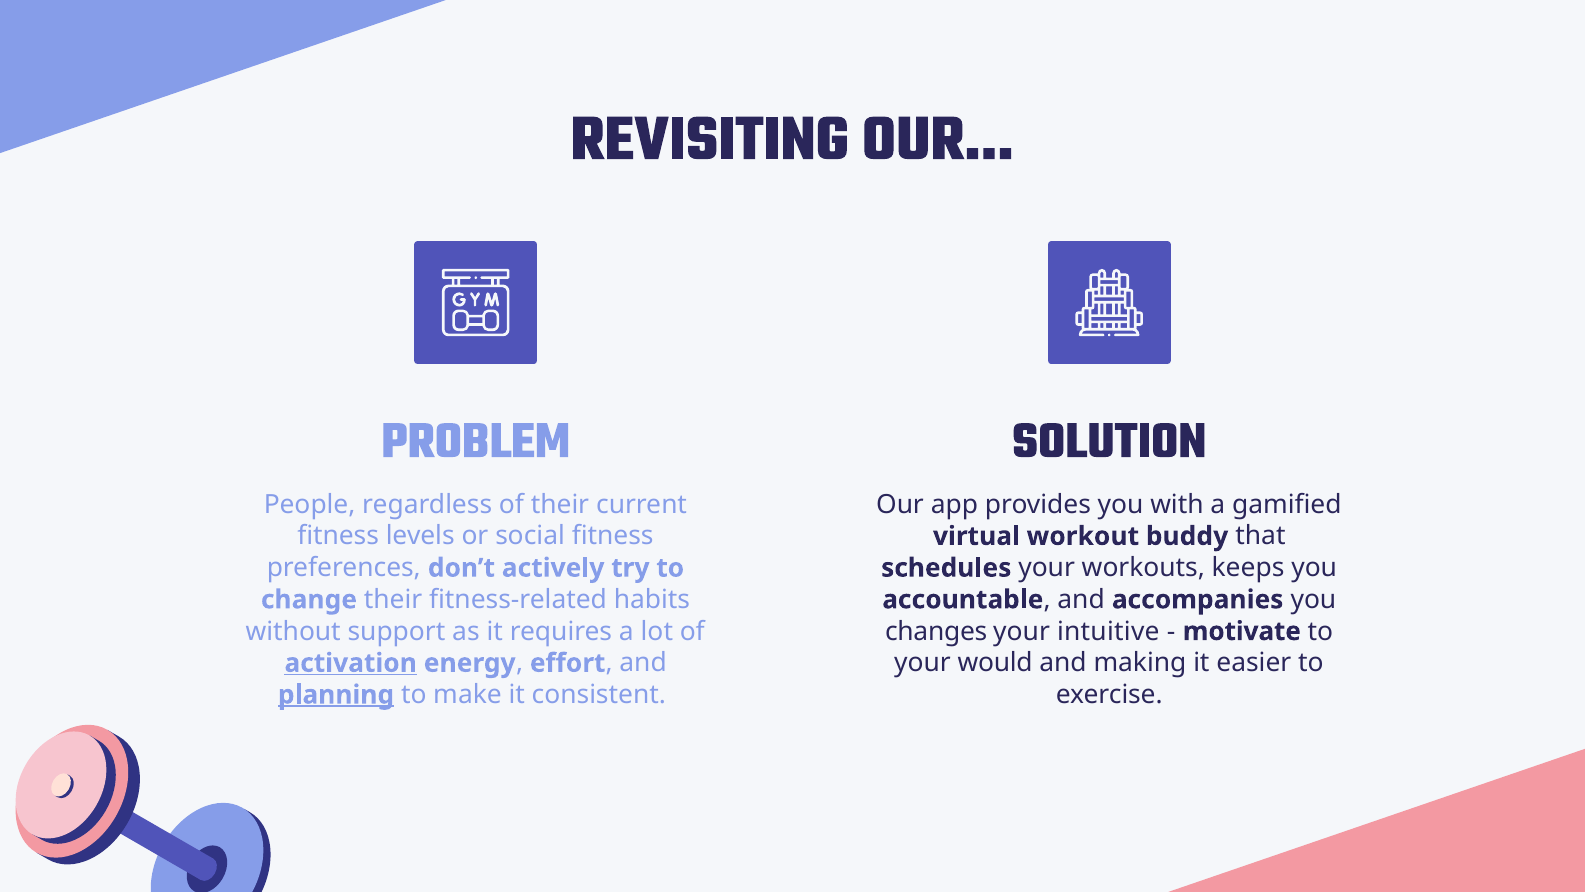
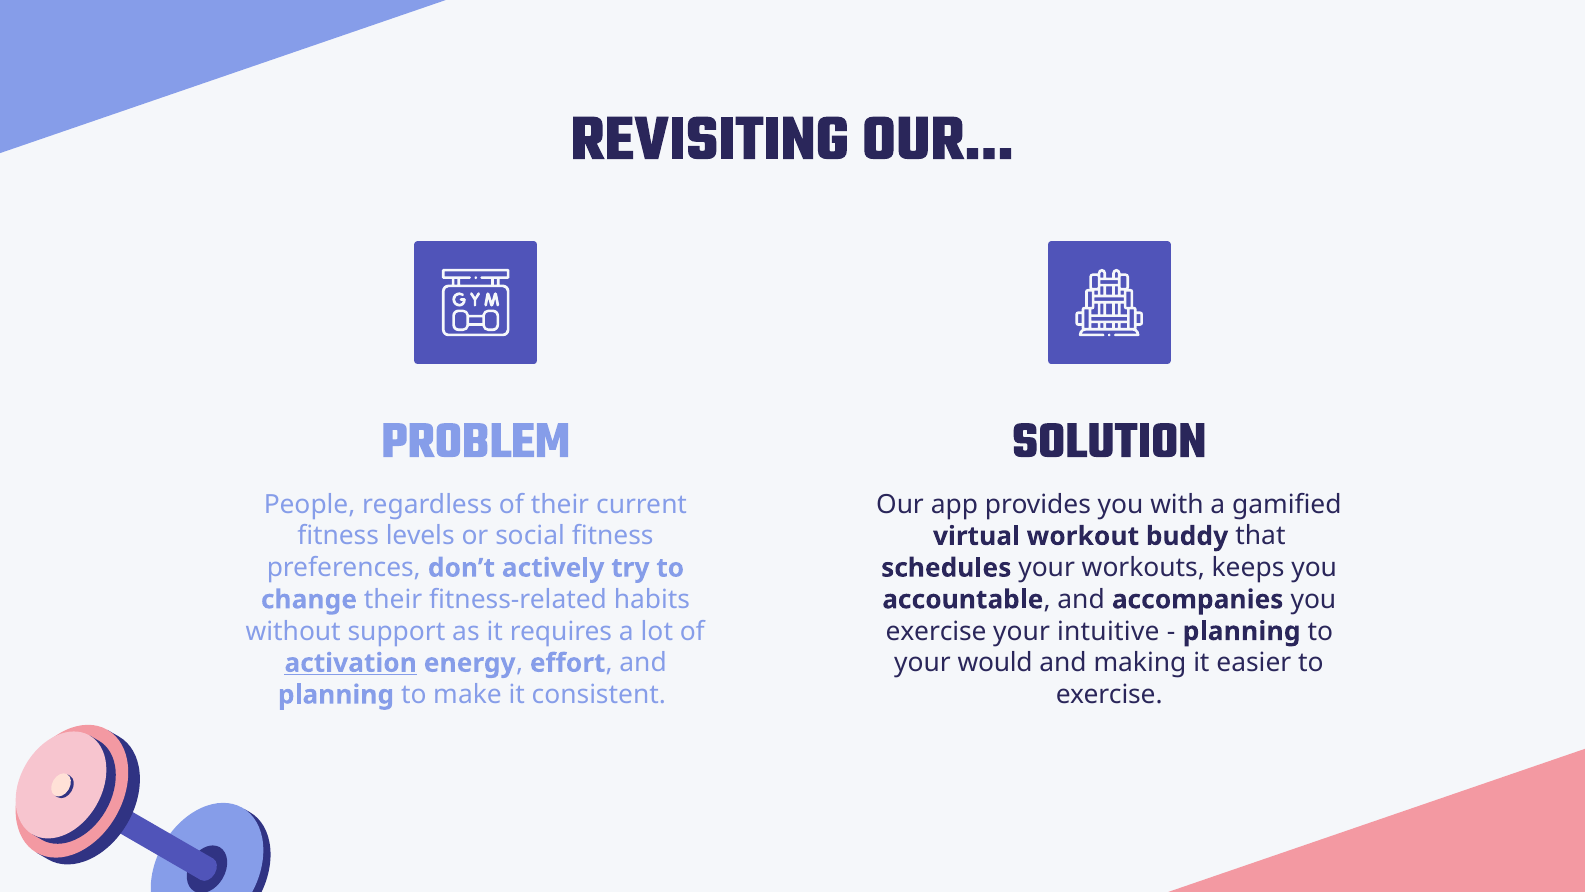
changes at (936, 631): changes -> exercise
motivate at (1242, 631): motivate -> planning
planning at (336, 694) underline: present -> none
